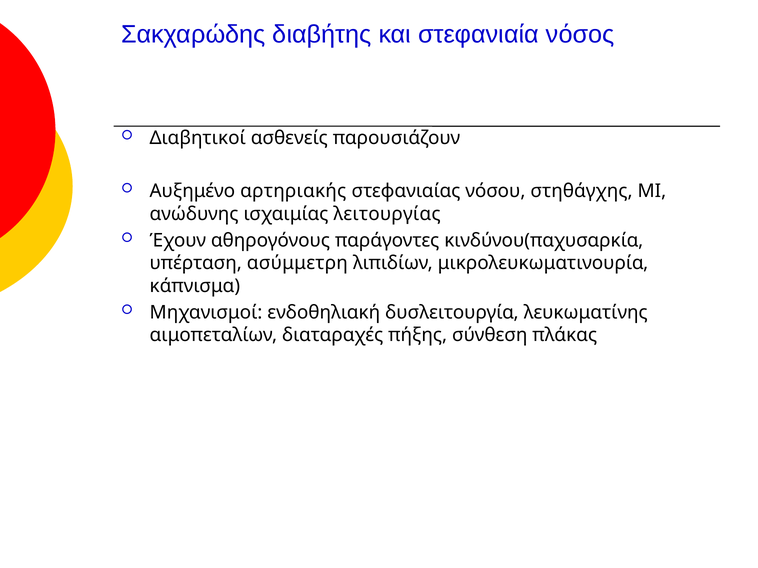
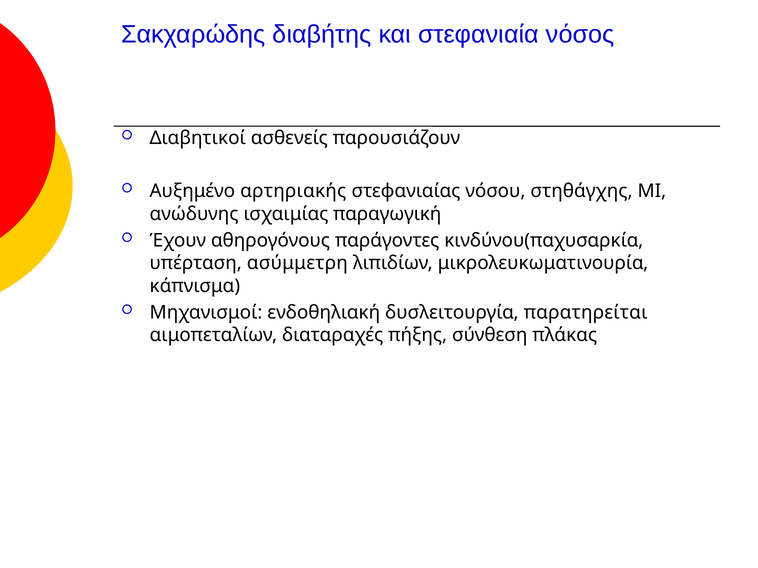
λειτουργίας: λειτουργίας -> παραγωγική
λευκωματίνης: λευκωματίνης -> παρατηρείται
